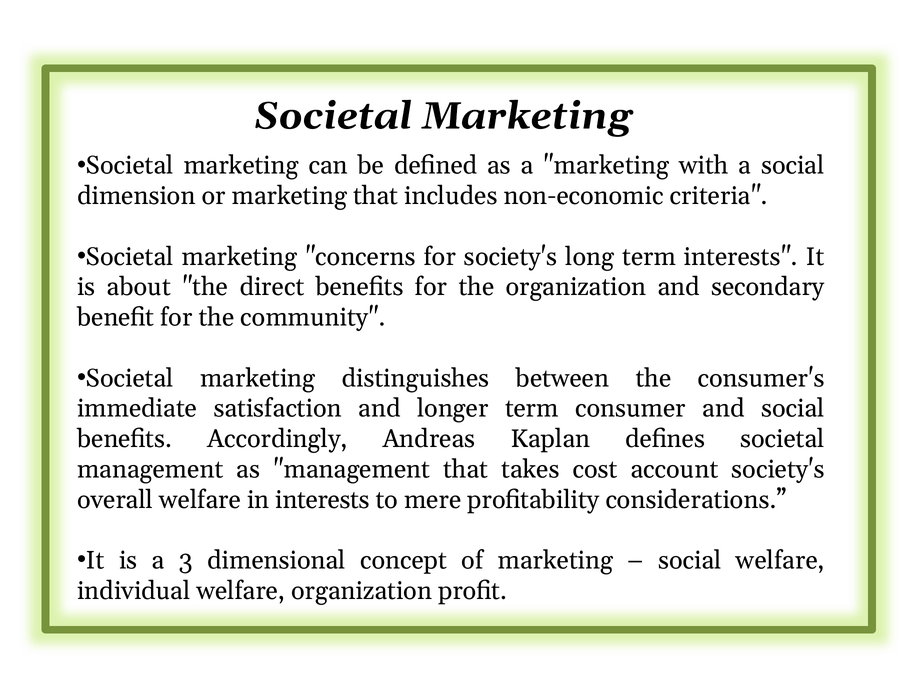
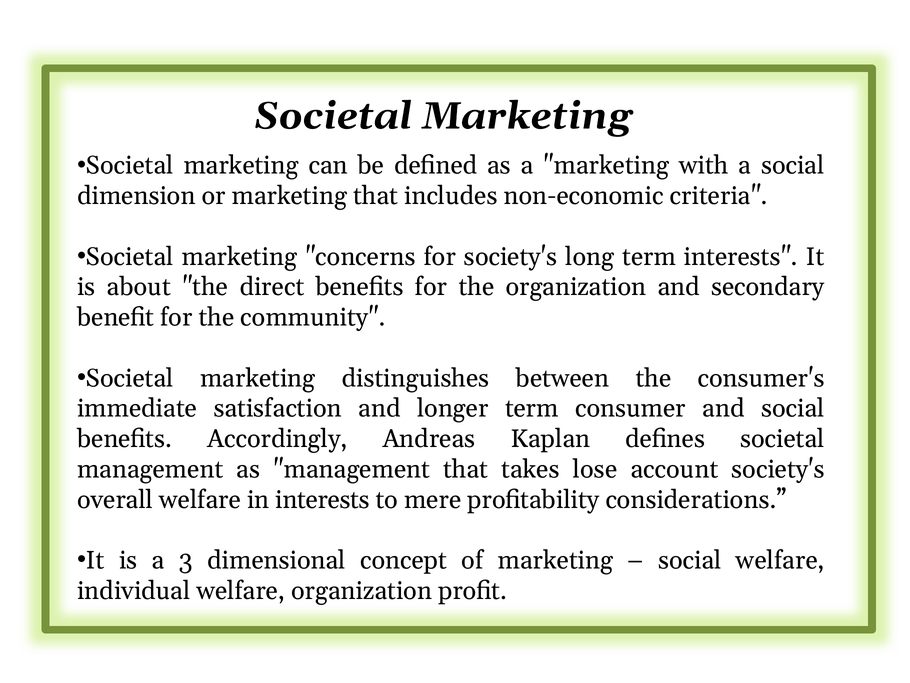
cost: cost -> lose
